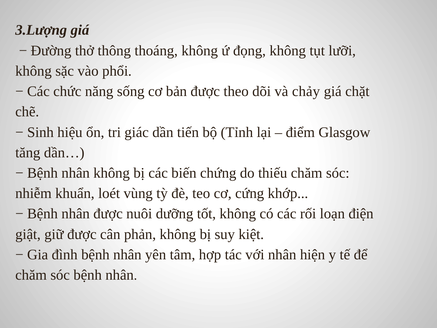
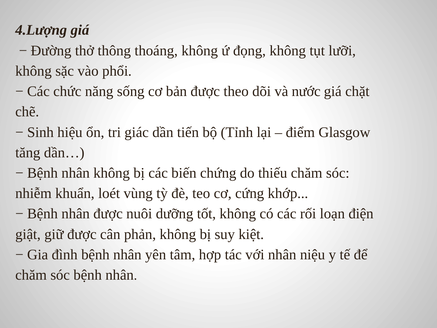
3.Lượng: 3.Lượng -> 4.Lượng
chảy: chảy -> nước
hiện: hiện -> niệu
